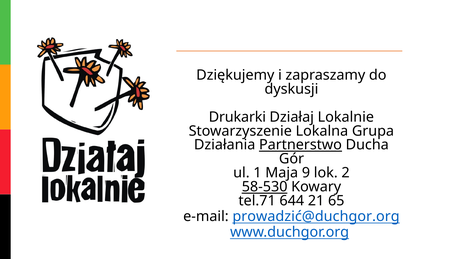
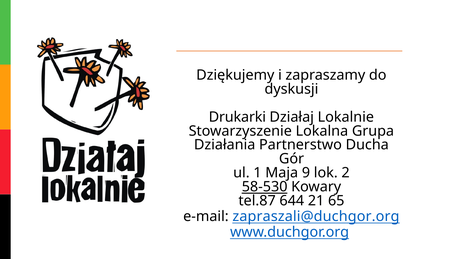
Partnerstwo underline: present -> none
tel.71: tel.71 -> tel.87
prowadzić@duchgor.org: prowadzić@duchgor.org -> zapraszali@duchgor.org
